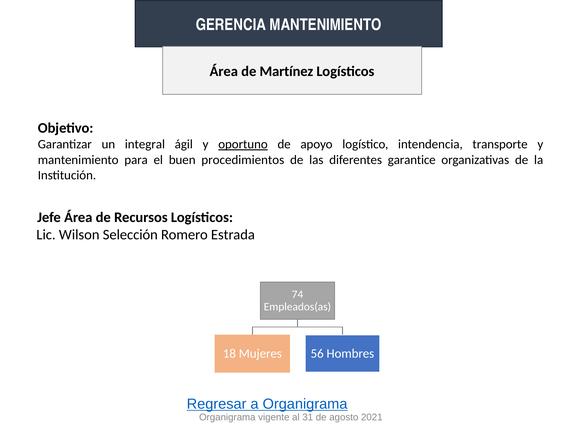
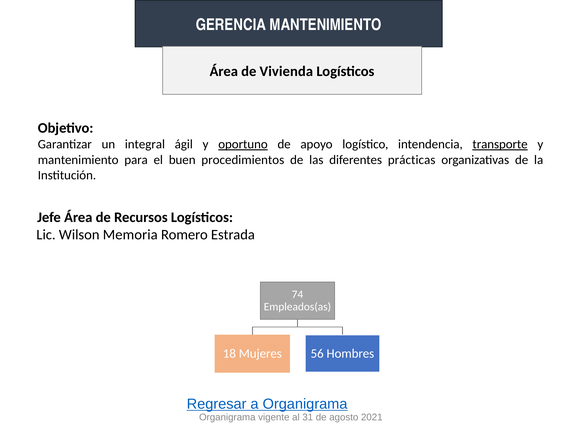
Martínez: Martínez -> Vivienda
transporte underline: none -> present
garantice: garantice -> prácticas
Selección: Selección -> Memoria
